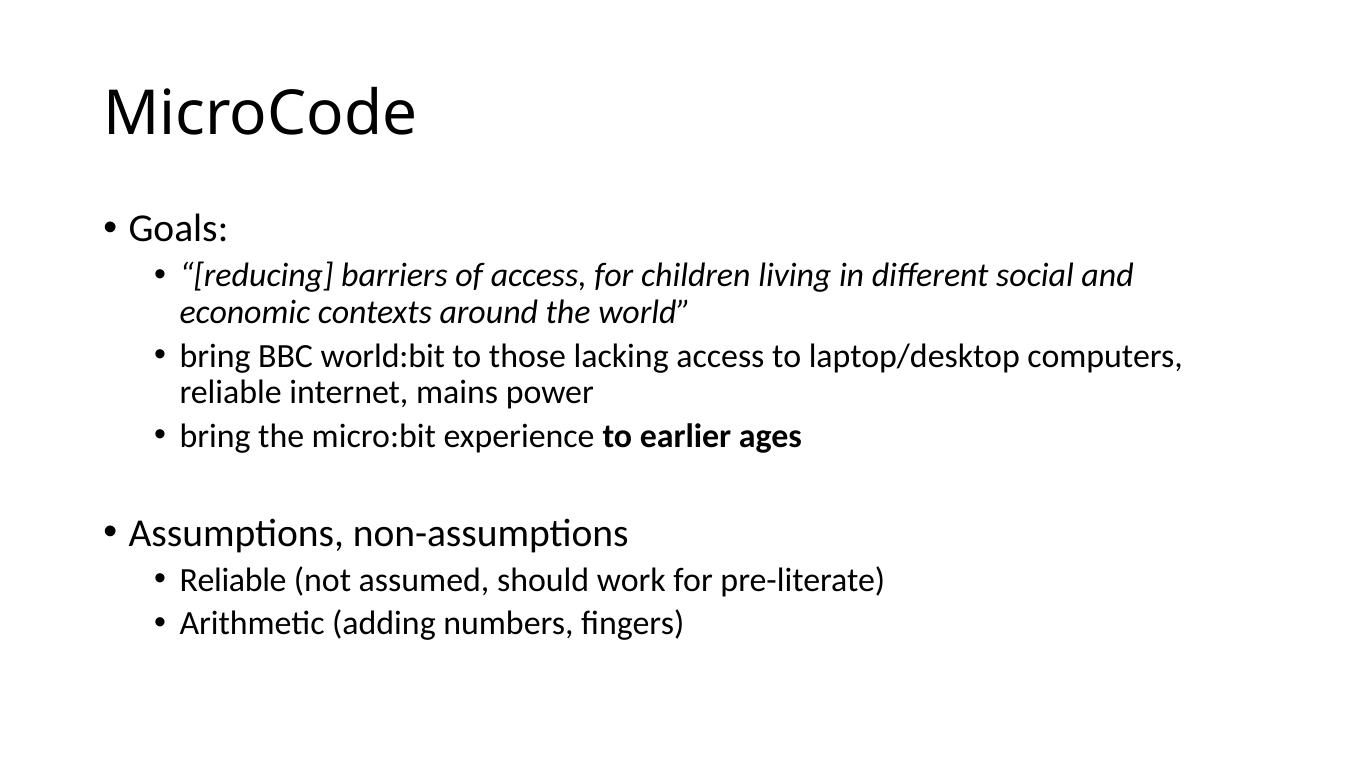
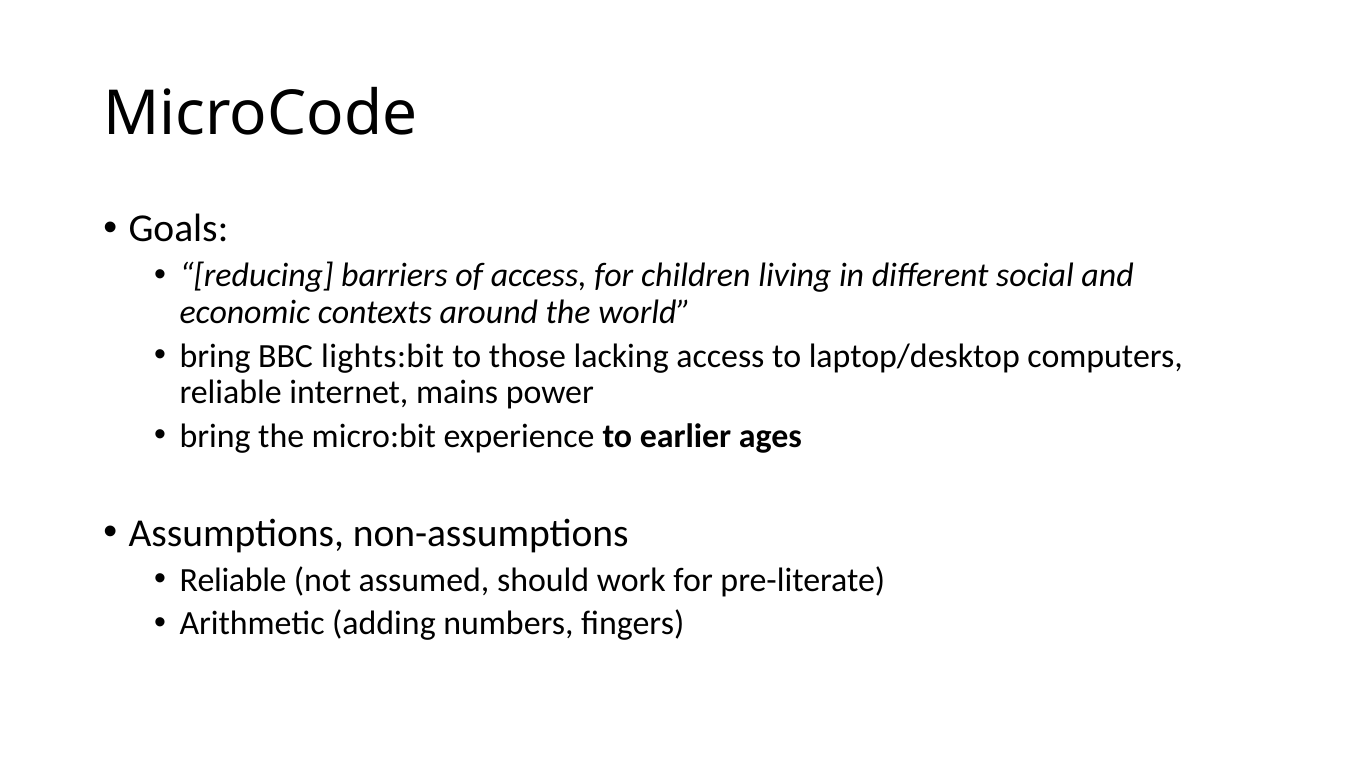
world:bit: world:bit -> lights:bit
